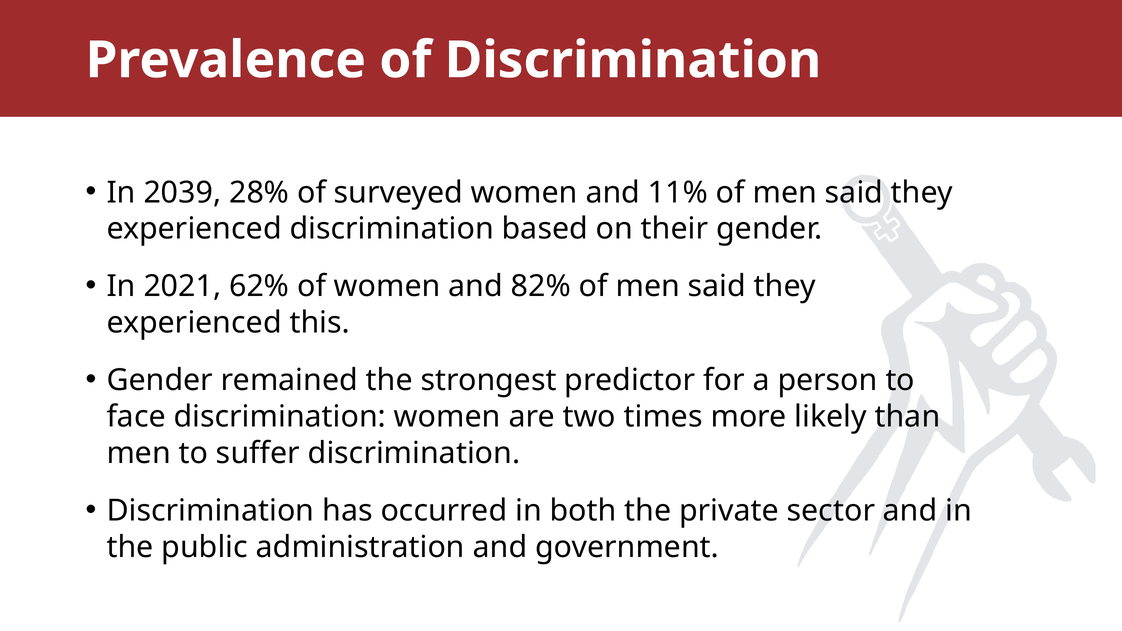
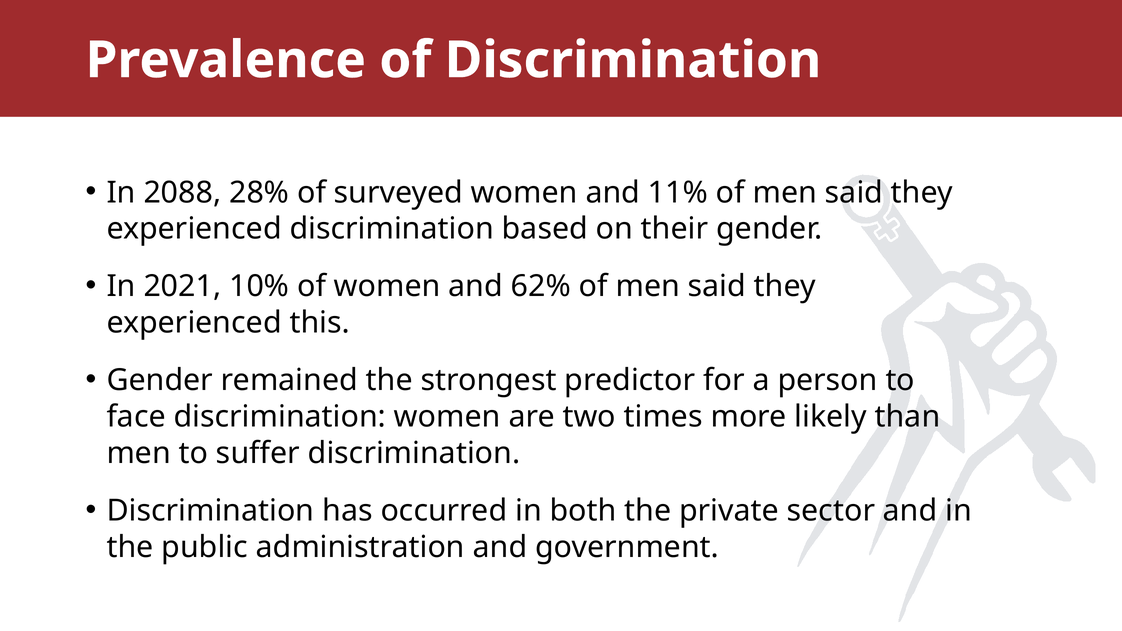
2039: 2039 -> 2088
62%: 62% -> 10%
82%: 82% -> 62%
